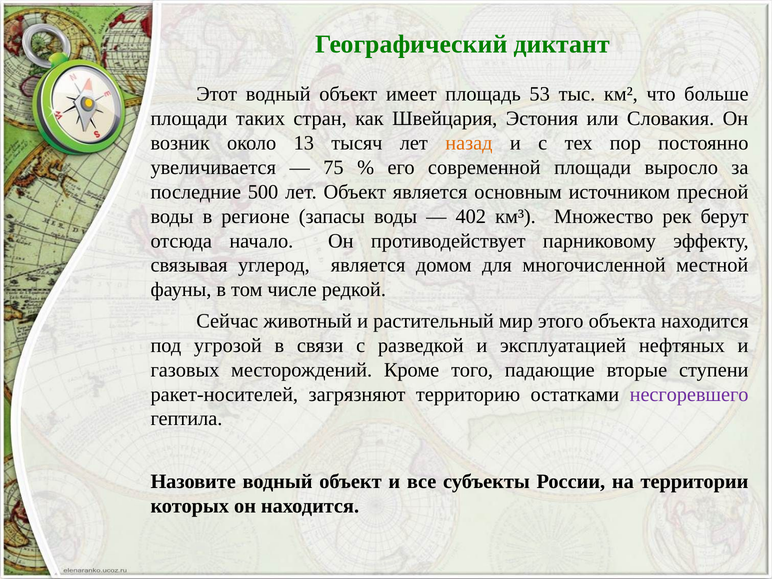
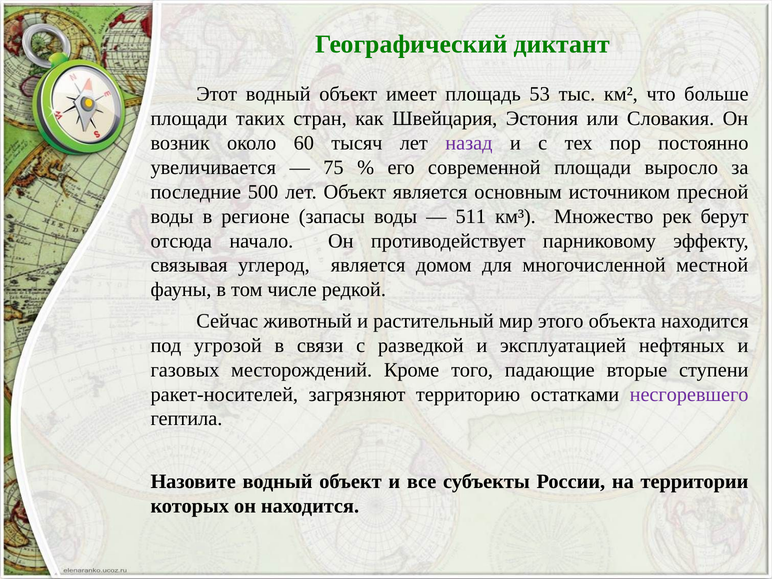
13: 13 -> 60
назад colour: orange -> purple
402: 402 -> 511
